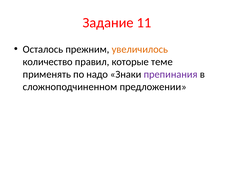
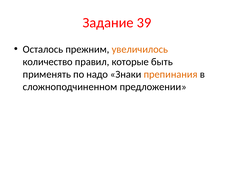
11: 11 -> 39
теме: теме -> быть
препинания colour: purple -> orange
